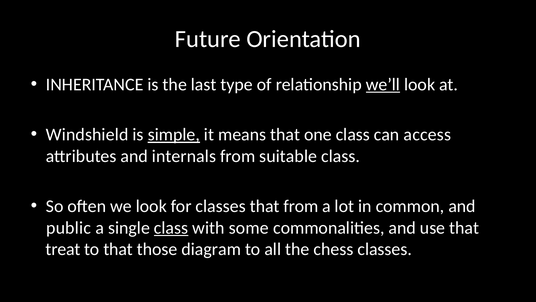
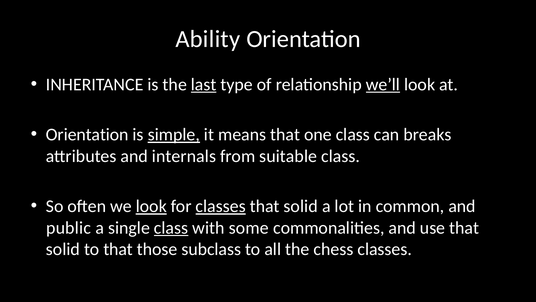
Future: Future -> Ability
last underline: none -> present
Windshield at (87, 134): Windshield -> Orientation
access: access -> breaks
look at (151, 206) underline: none -> present
classes at (221, 206) underline: none -> present
from at (301, 206): from -> solid
treat at (63, 249): treat -> solid
diagram: diagram -> subclass
